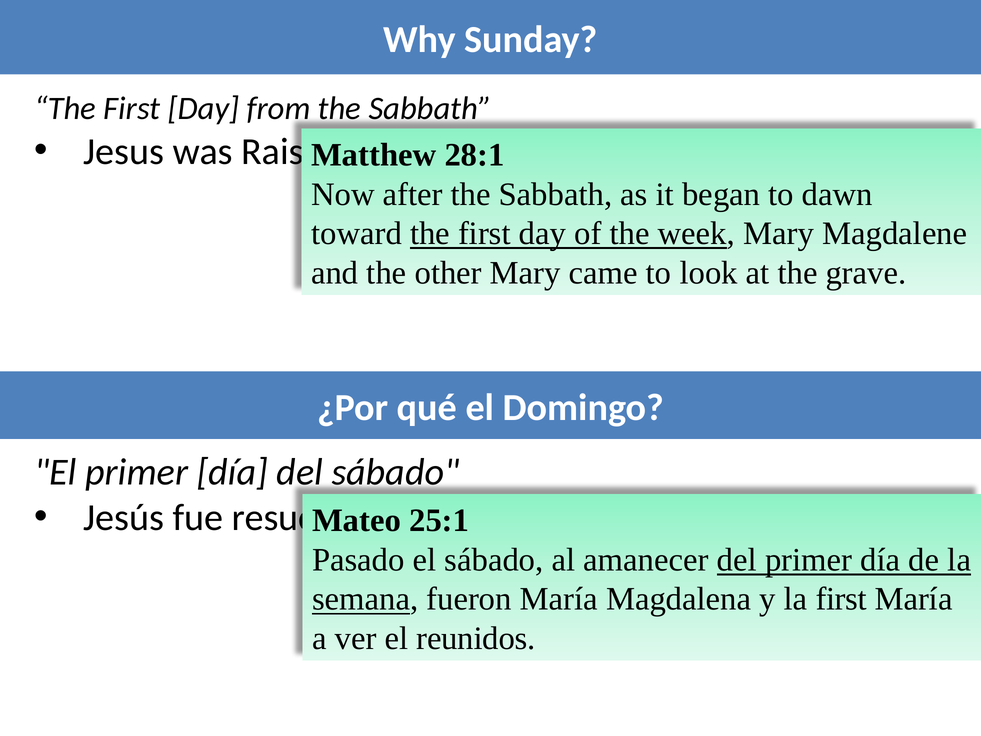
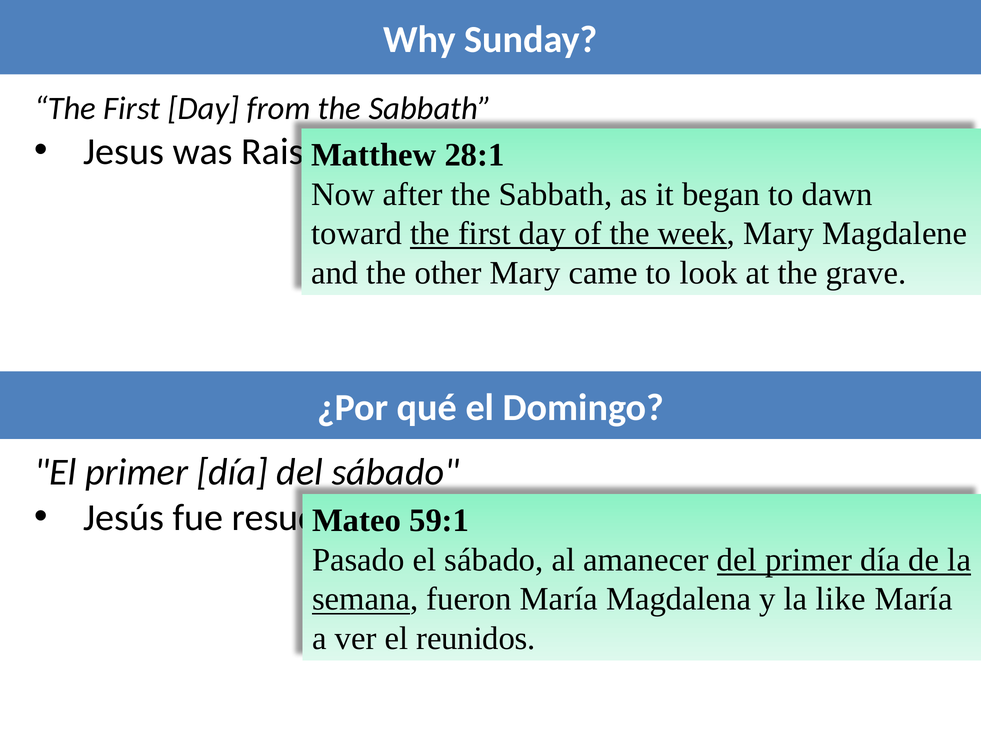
25:1: 25:1 -> 59:1
la first: first -> like
